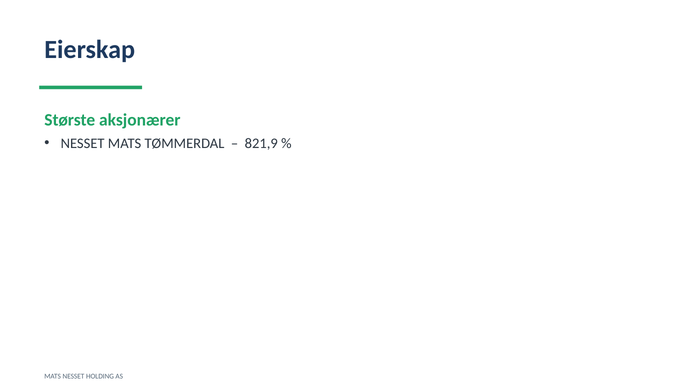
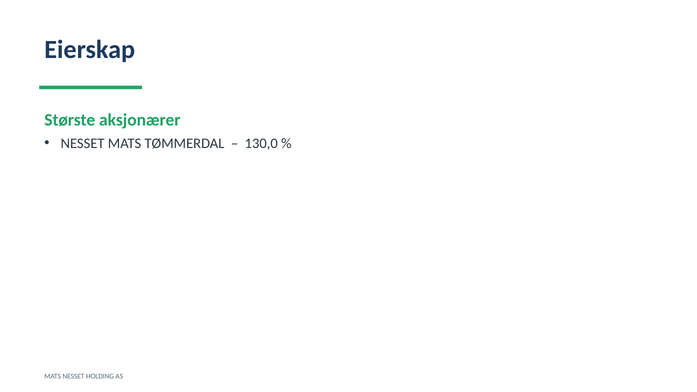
821,9: 821,9 -> 130,0
